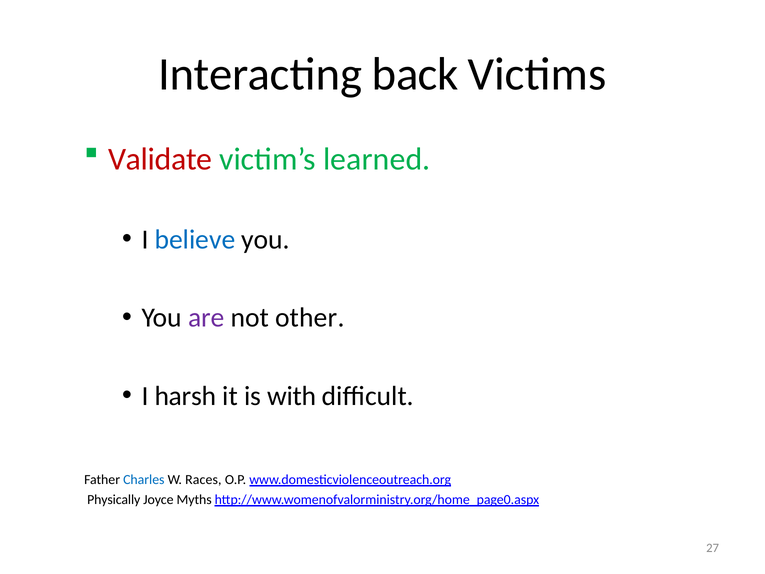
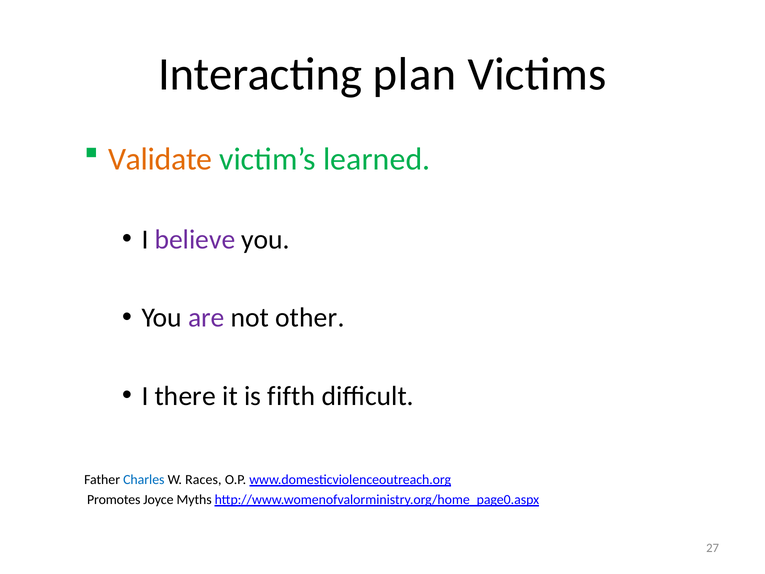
back: back -> plan
Validate colour: red -> orange
believe colour: blue -> purple
harsh: harsh -> there
with: with -> fifth
Physically: Physically -> Promotes
